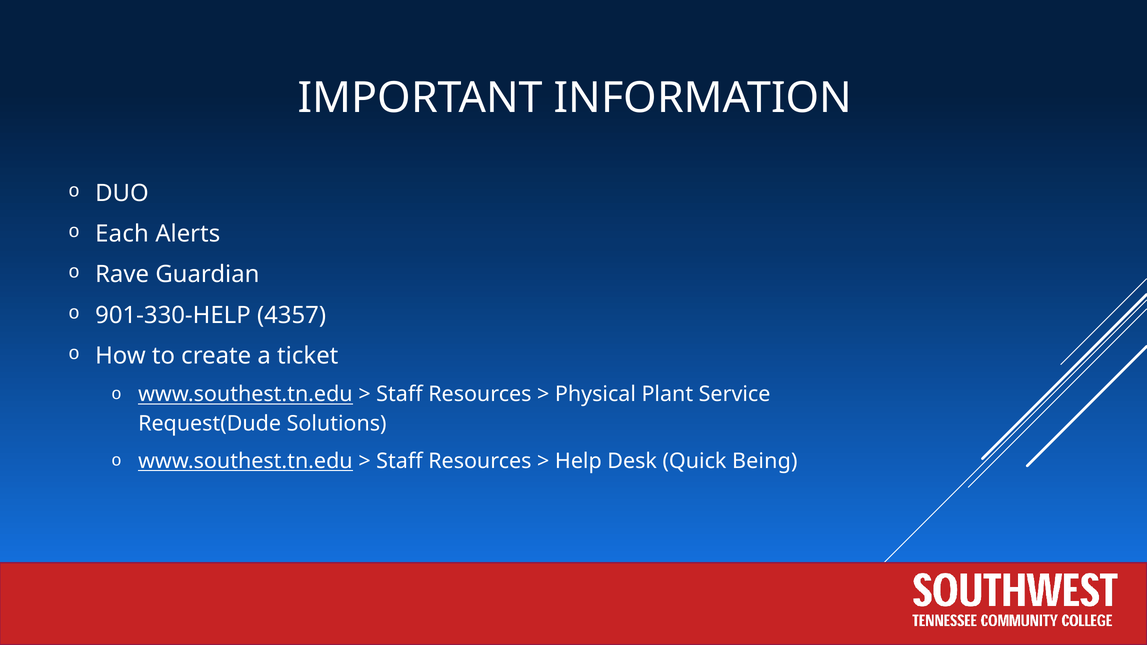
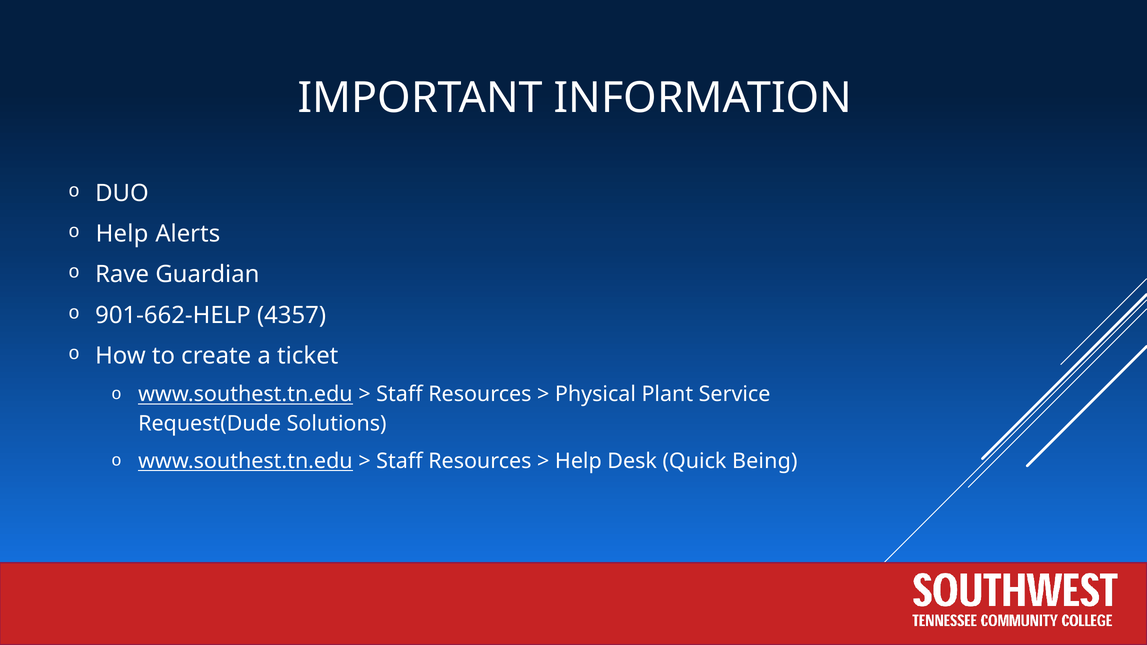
Each at (122, 234): Each -> Help
901-330-HELP: 901-330-HELP -> 901-662-HELP
